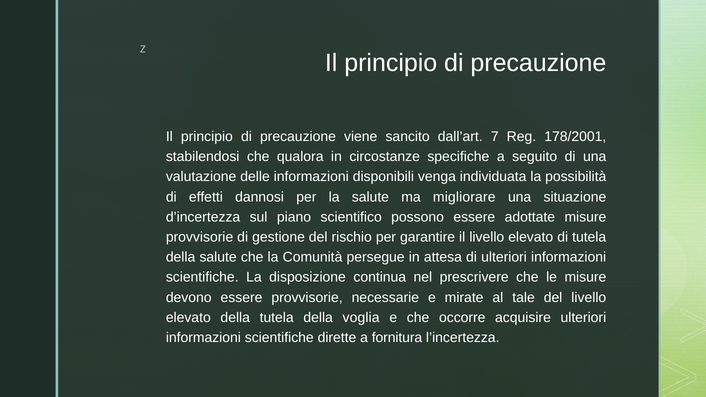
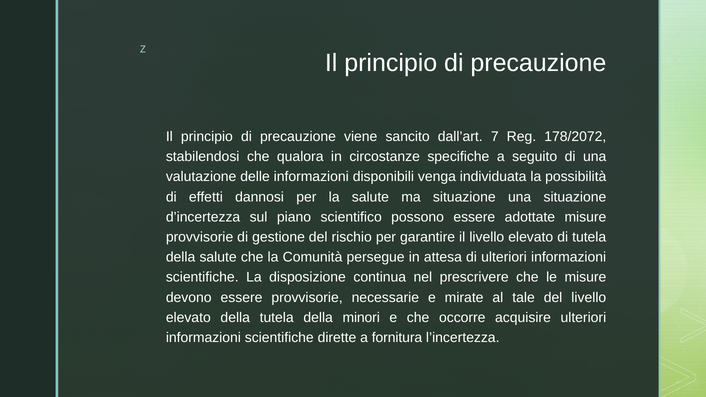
178/2001: 178/2001 -> 178/2072
ma migliorare: migliorare -> situazione
voglia: voglia -> minori
